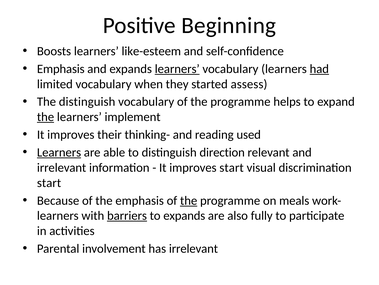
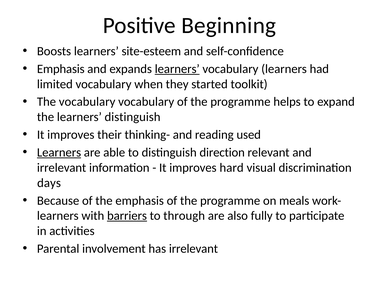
like-esteem: like-esteem -> site-esteem
had underline: present -> none
assess: assess -> toolkit
The distinguish: distinguish -> vocabulary
the at (46, 117) underline: present -> none
learners implement: implement -> distinguish
improves start: start -> hard
start at (49, 182): start -> days
the at (189, 200) underline: present -> none
to expands: expands -> through
